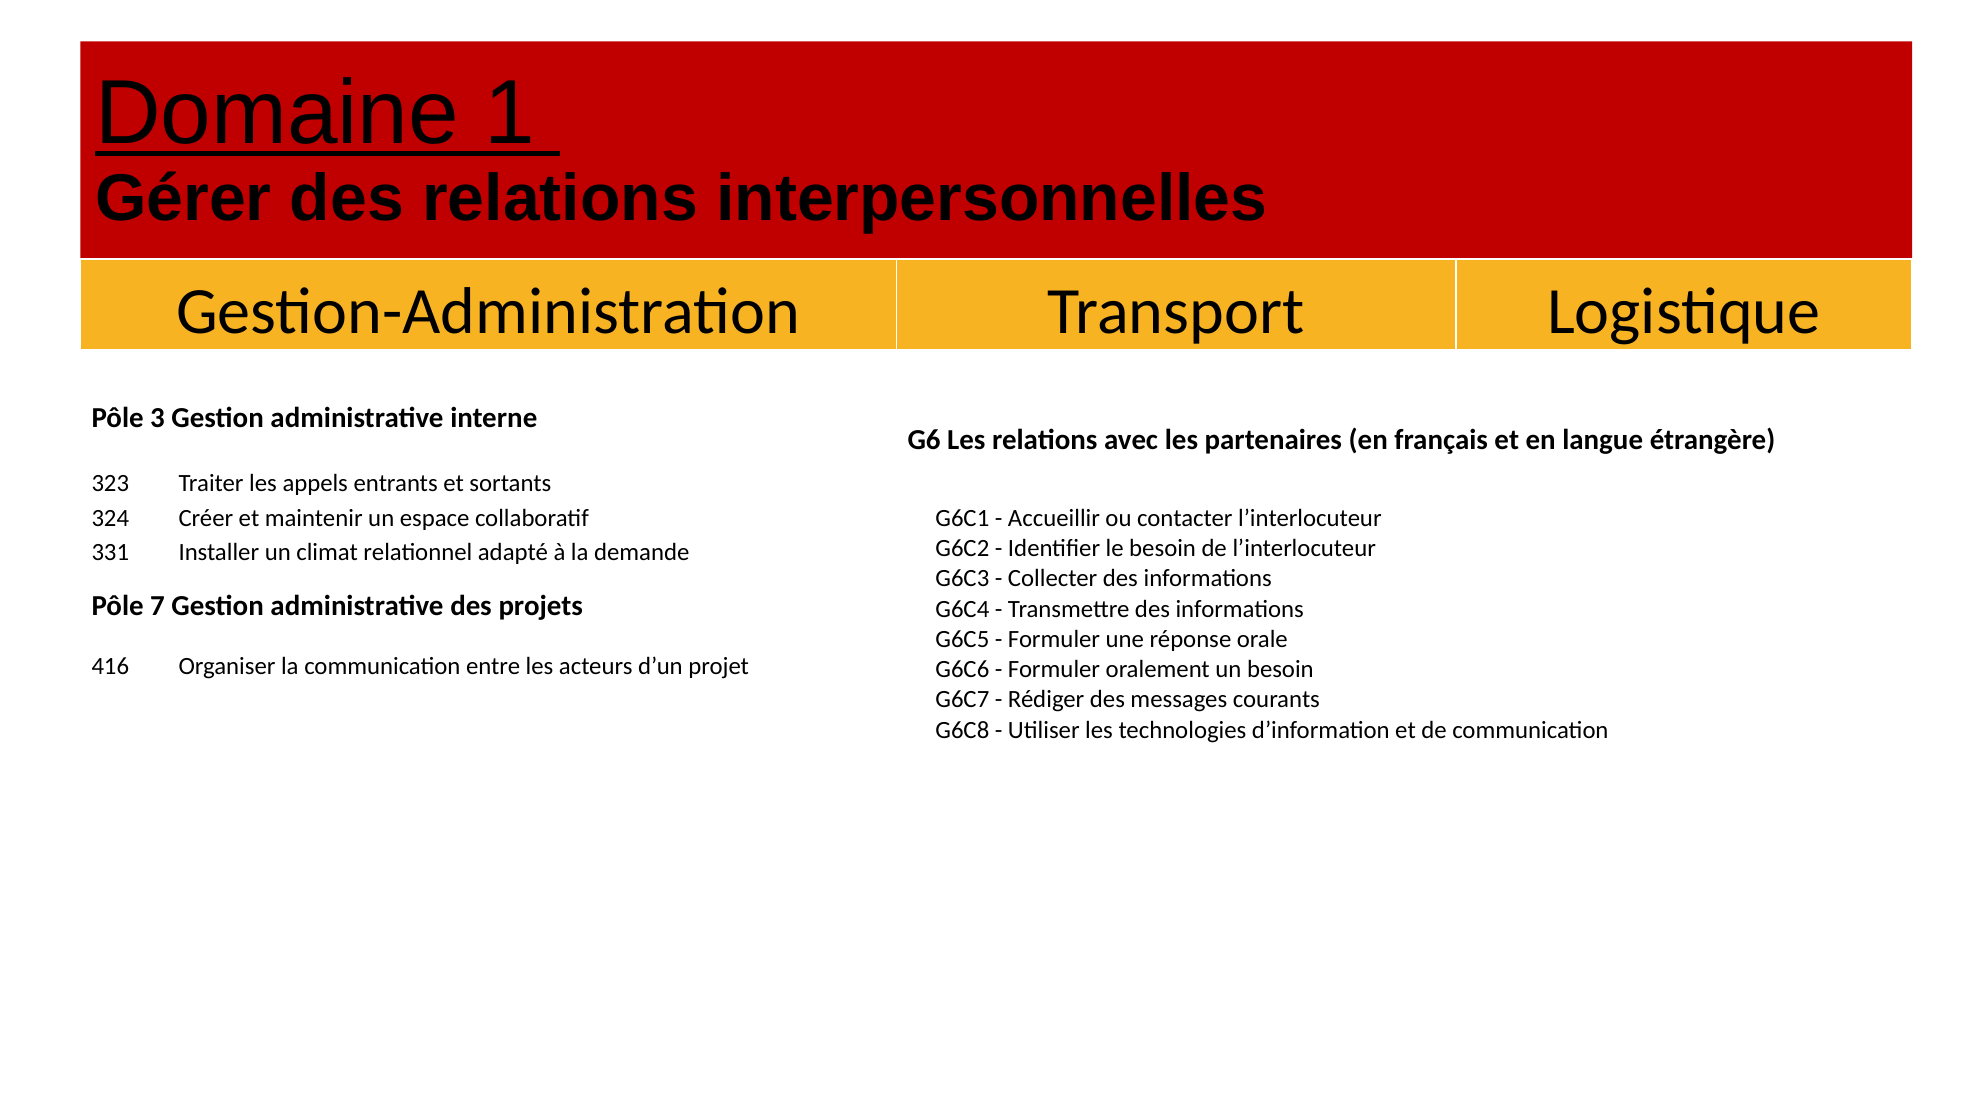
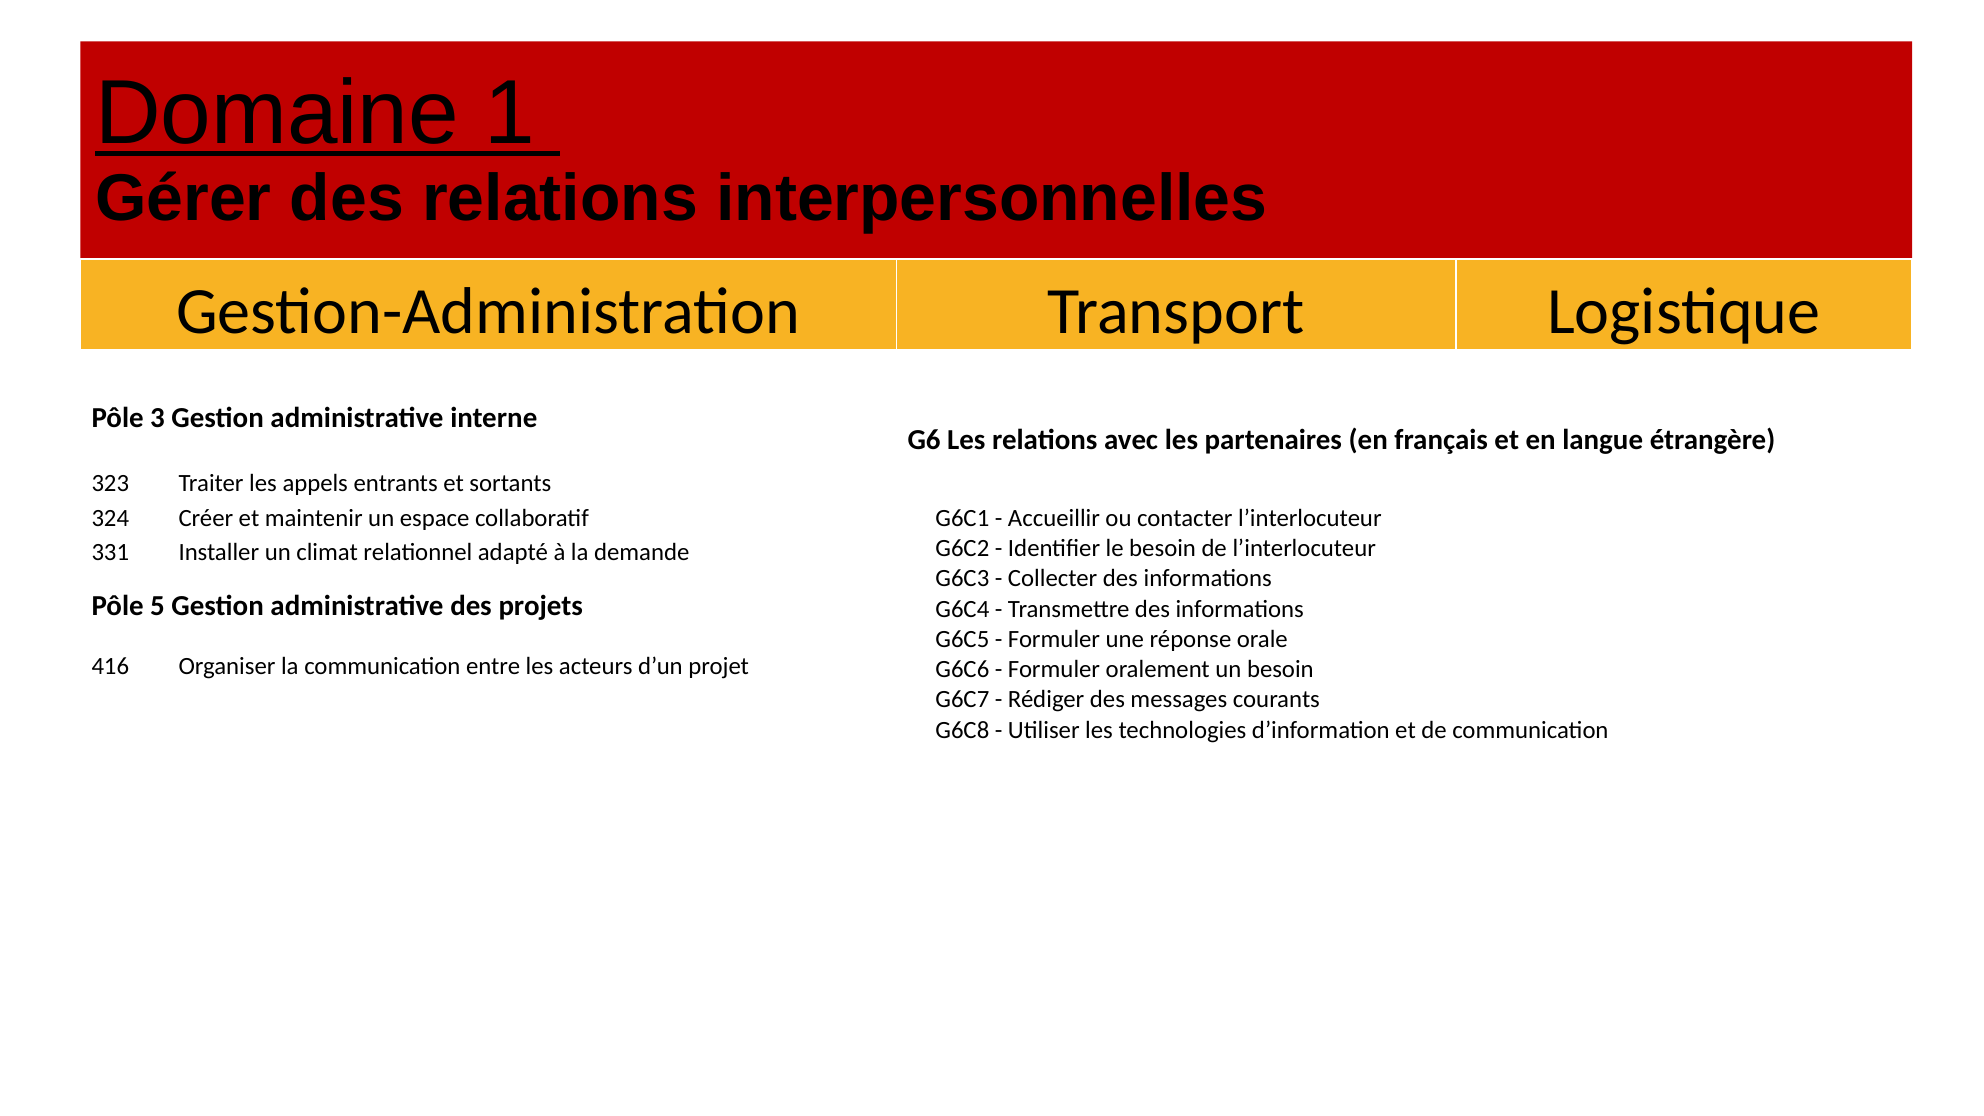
7: 7 -> 5
